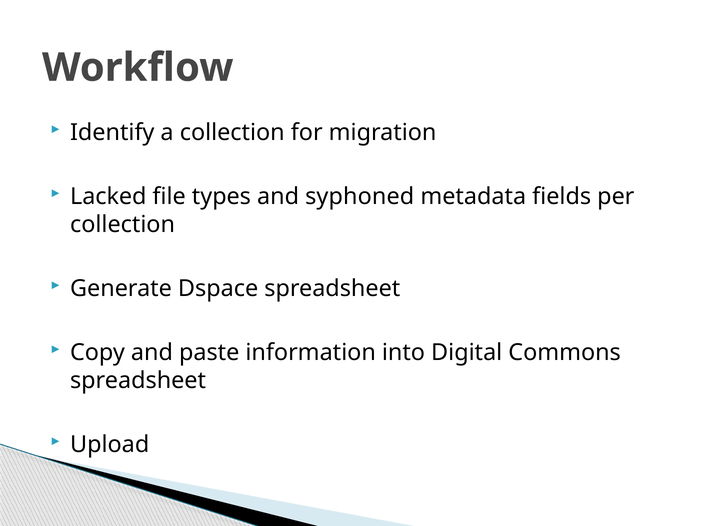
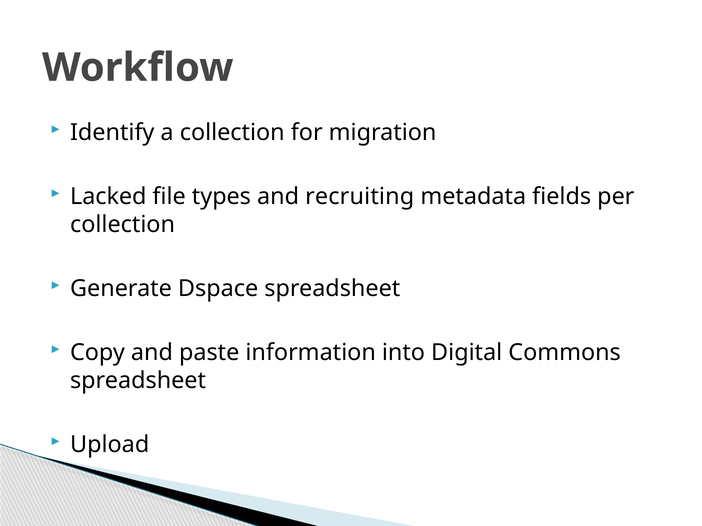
syphoned: syphoned -> recruiting
